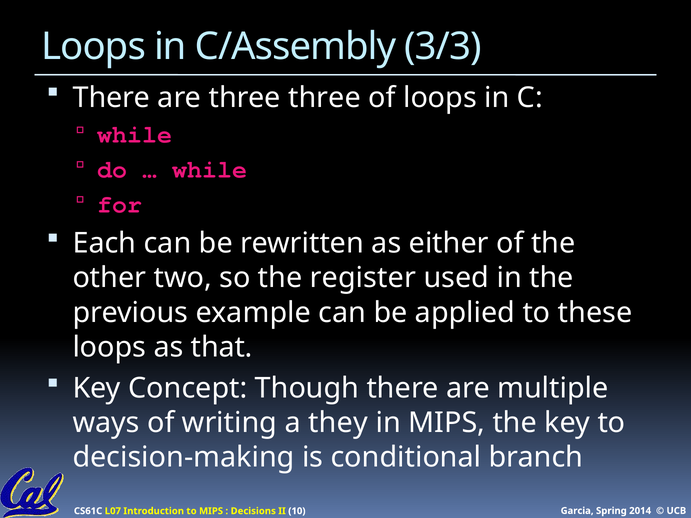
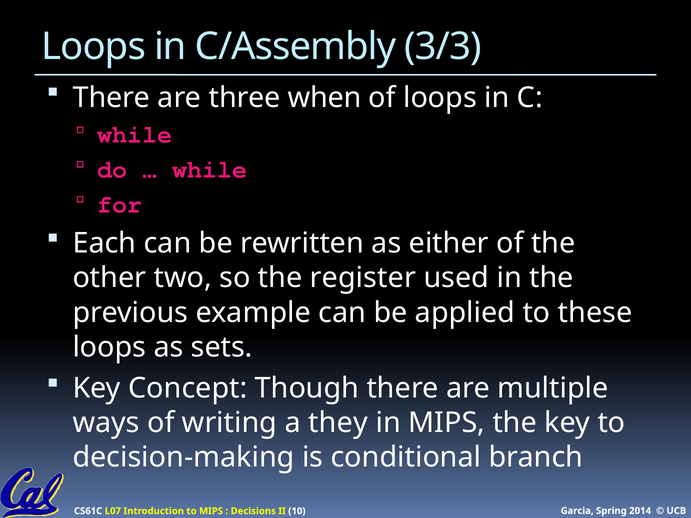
three three: three -> when
that: that -> sets
